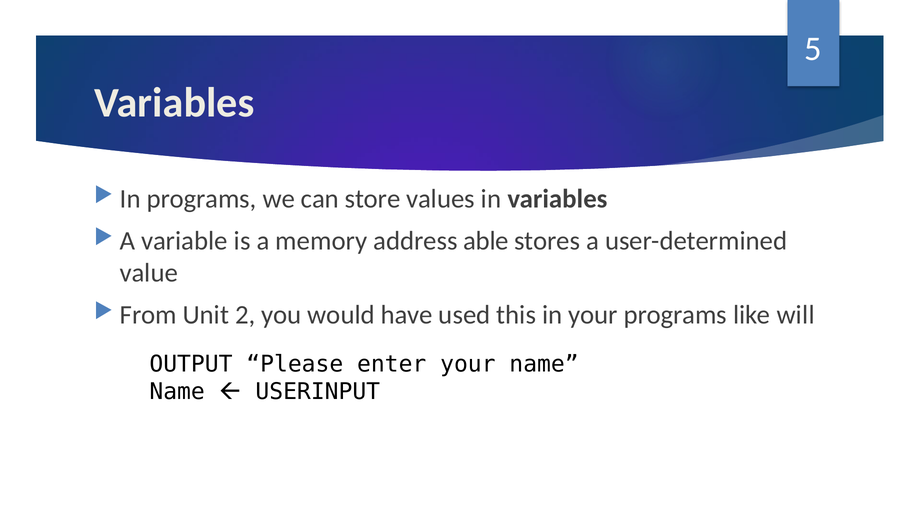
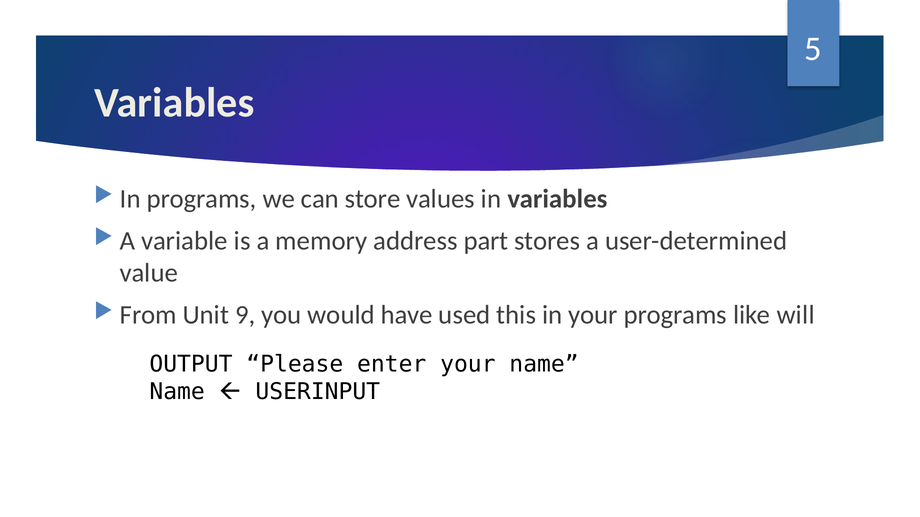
able: able -> part
2: 2 -> 9
